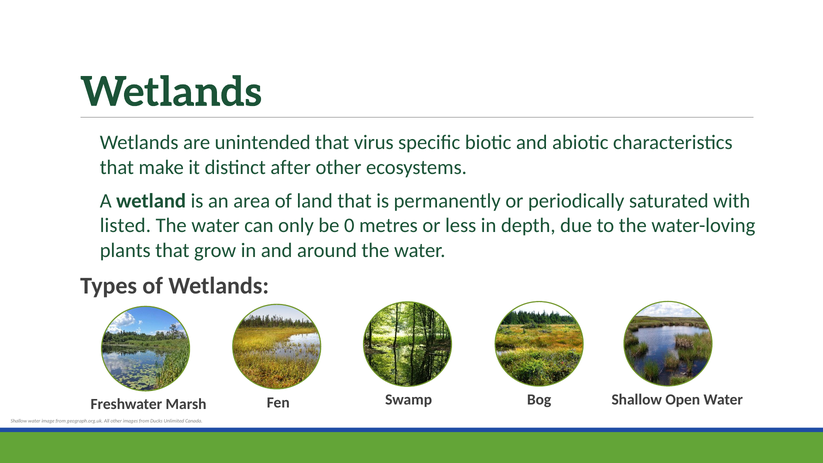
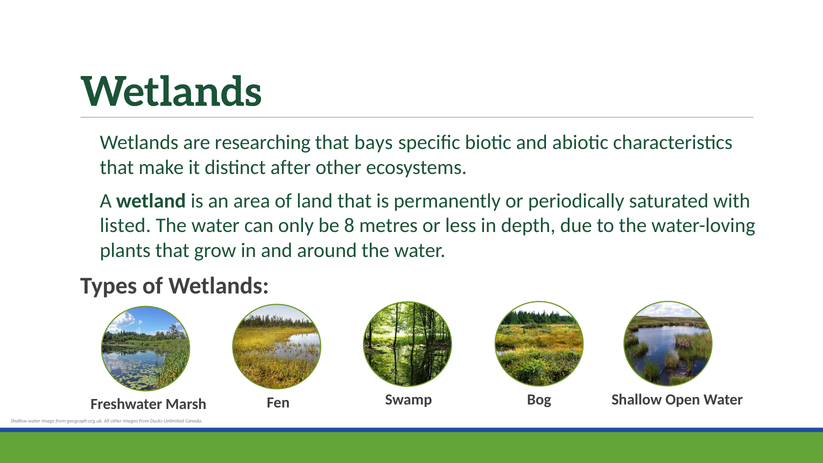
unintended: unintended -> researching
virus: virus -> bays
0: 0 -> 8
